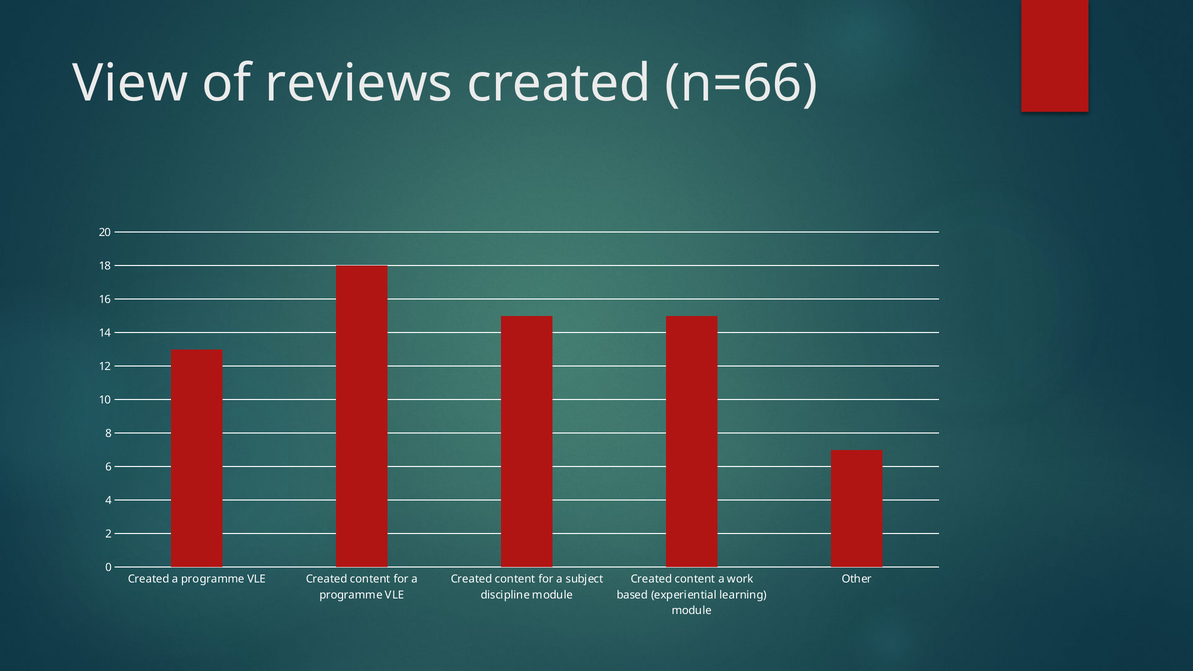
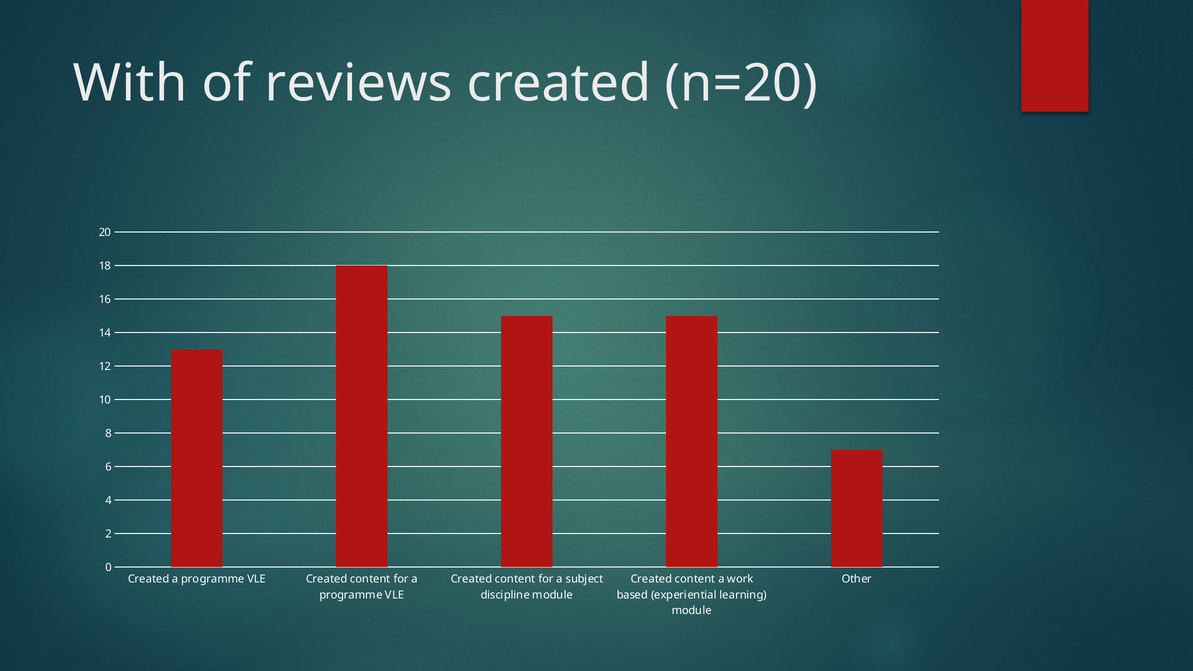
View: View -> With
n=66: n=66 -> n=20
